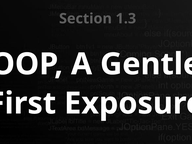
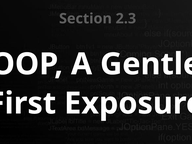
1.3: 1.3 -> 2.3
